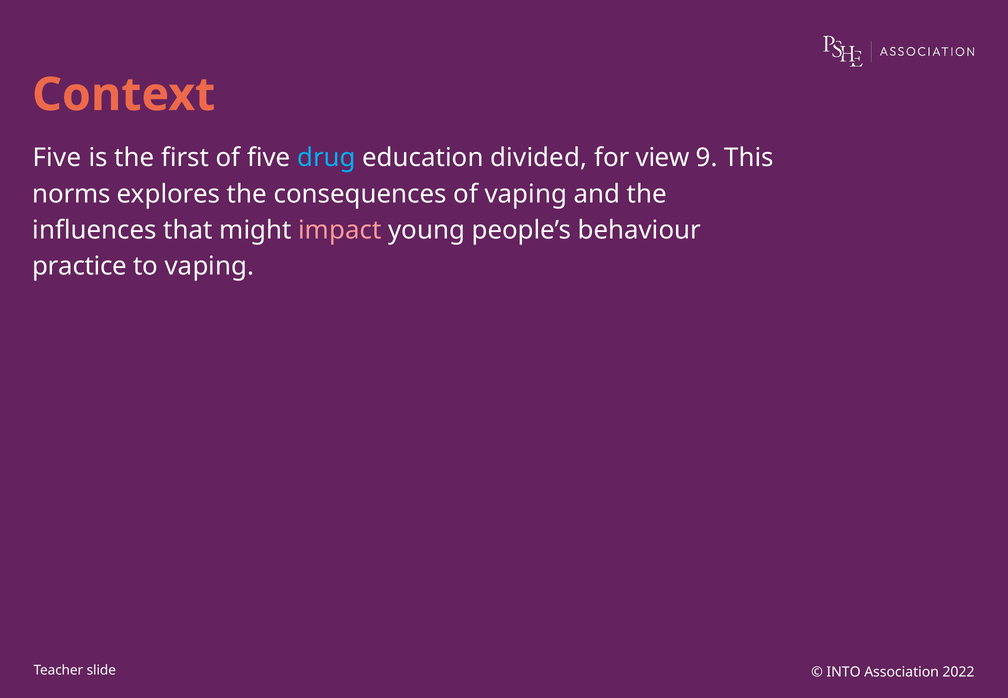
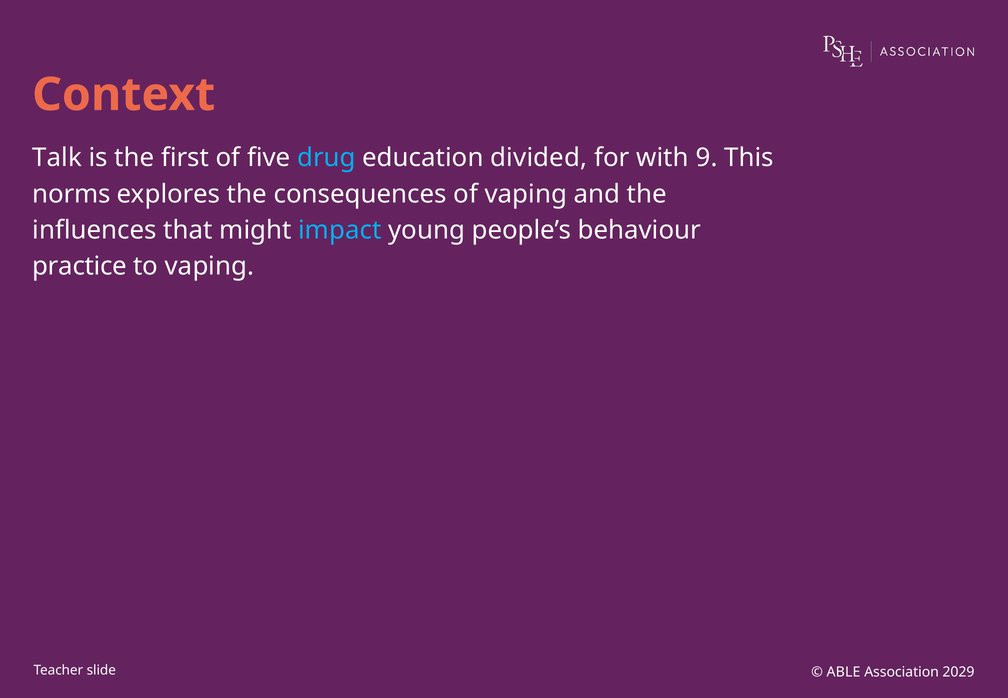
Five at (57, 158): Five -> Talk
view: view -> with
impact colour: pink -> light blue
INTO: INTO -> ABLE
2022: 2022 -> 2029
